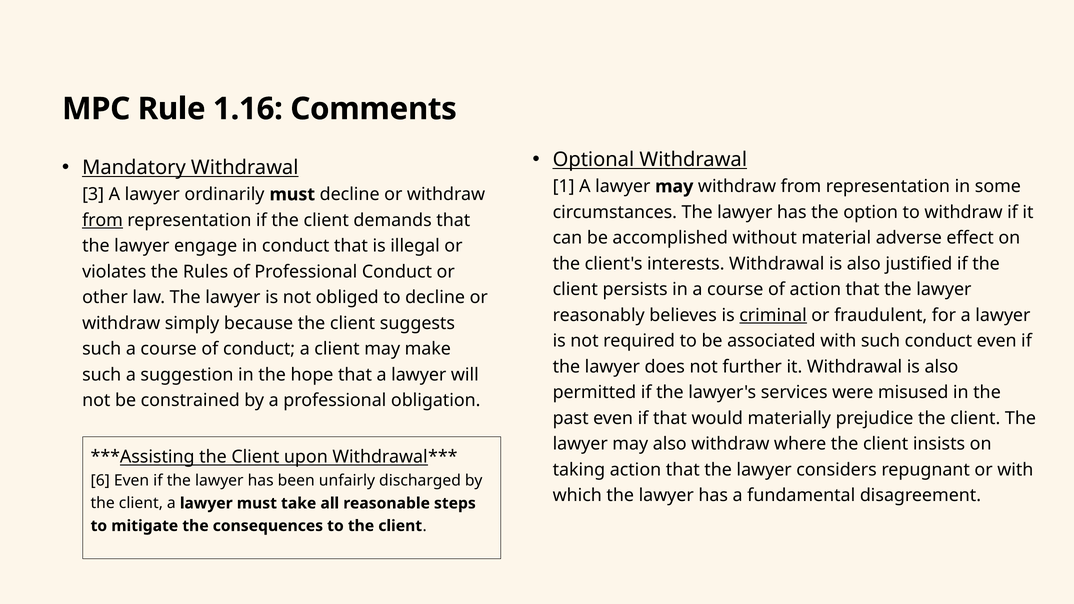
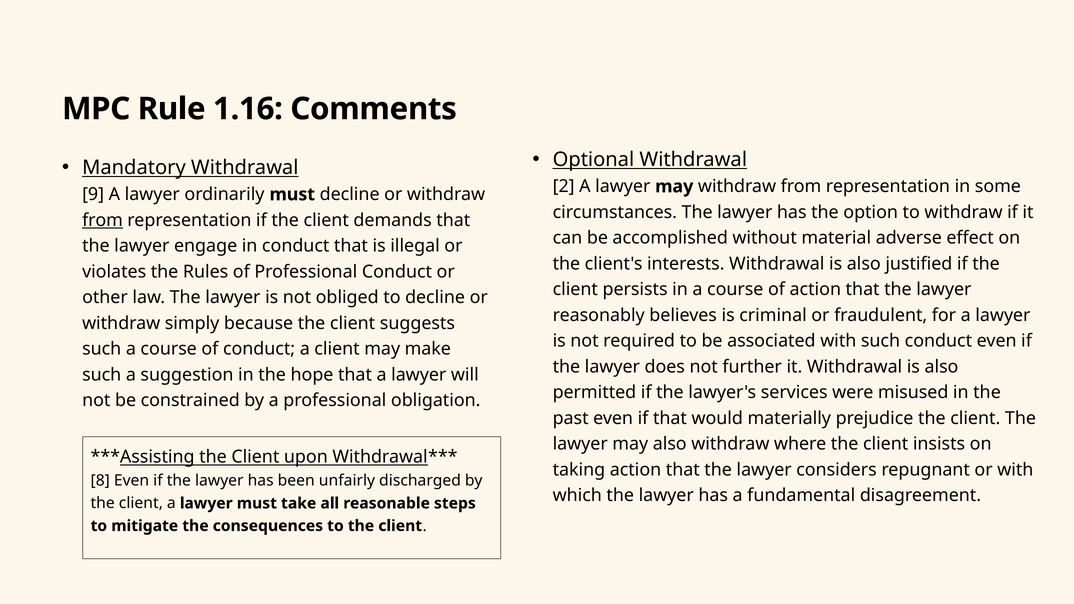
1: 1 -> 2
3: 3 -> 9
criminal underline: present -> none
6: 6 -> 8
